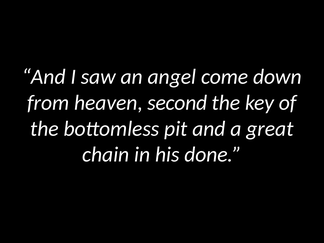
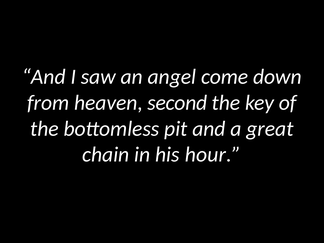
done: done -> hour
